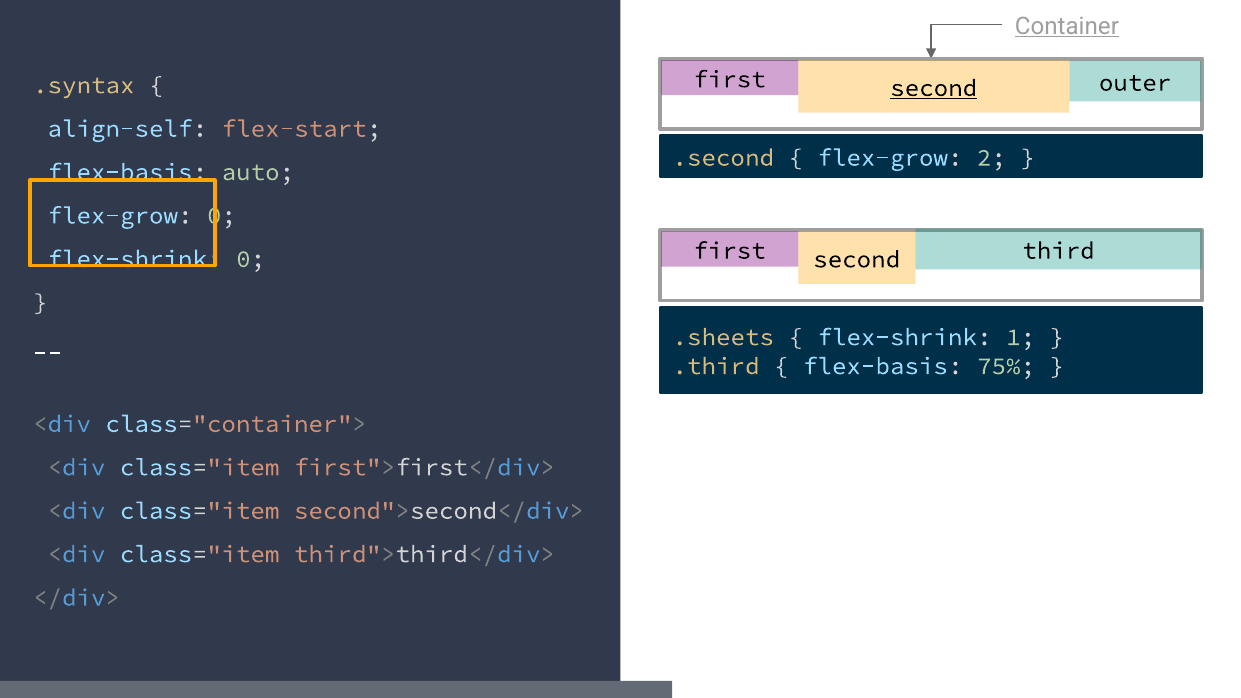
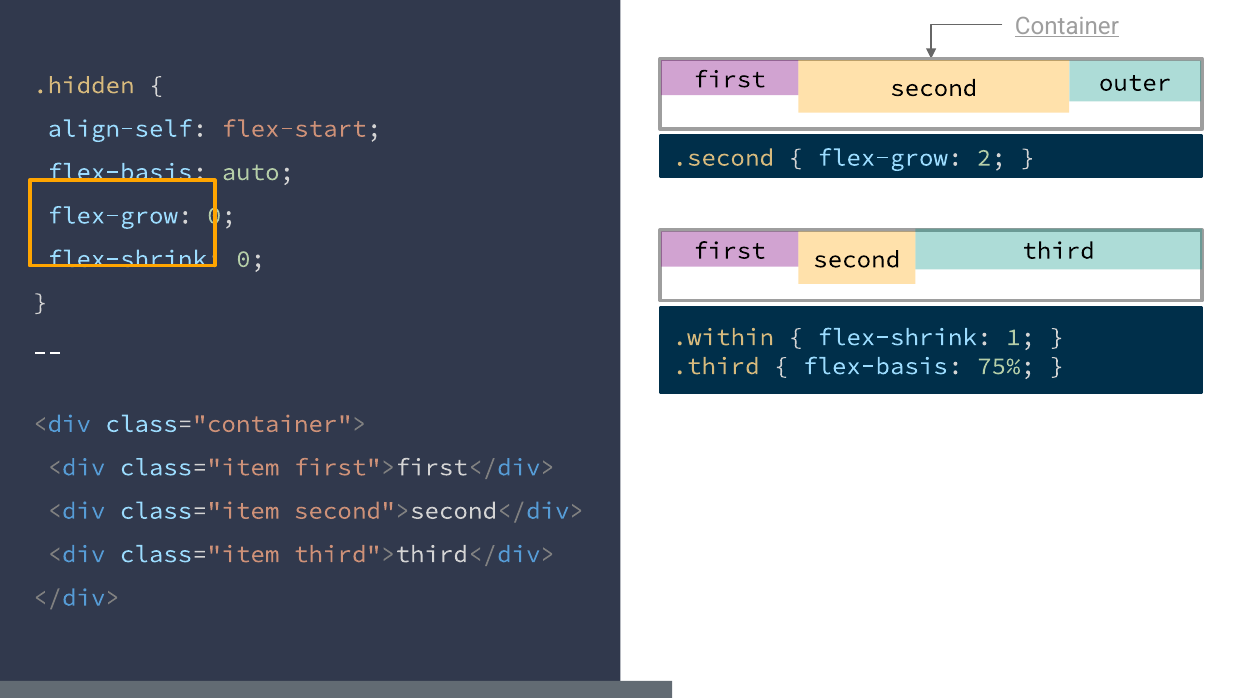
second at (934, 88) underline: present -> none
.syntax: .syntax -> .hidden
.sheets: .sheets -> .within
